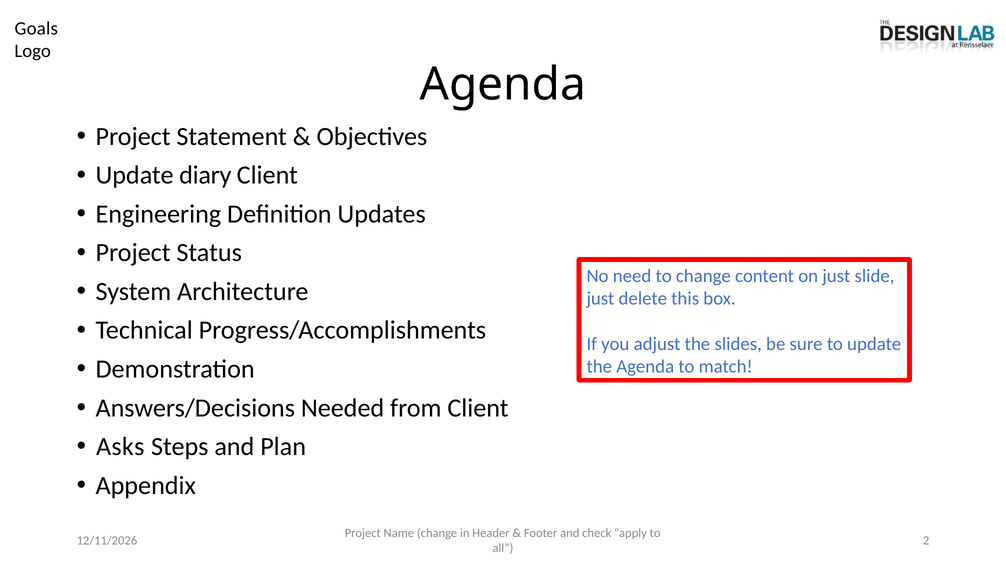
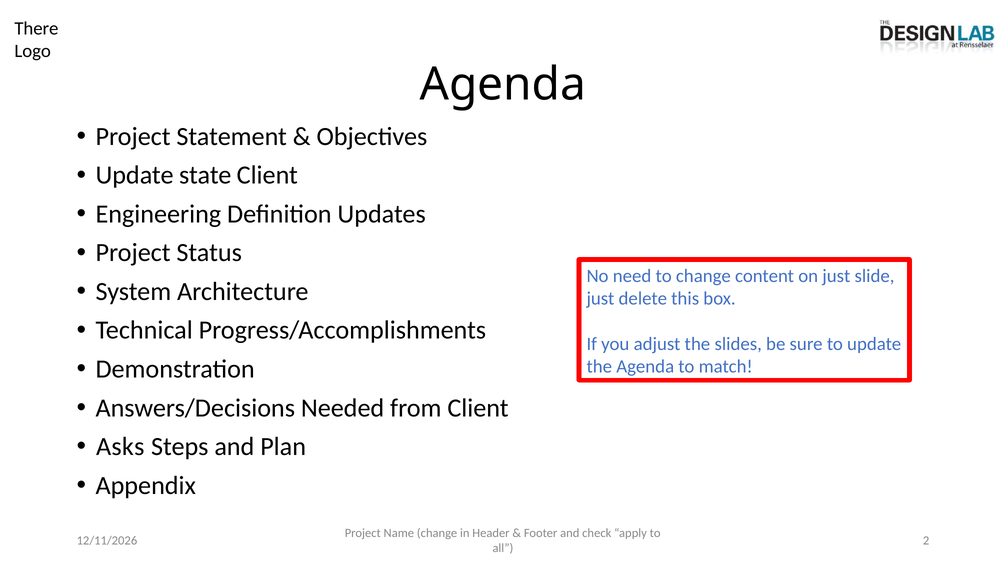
Goals: Goals -> There
diary: diary -> state
